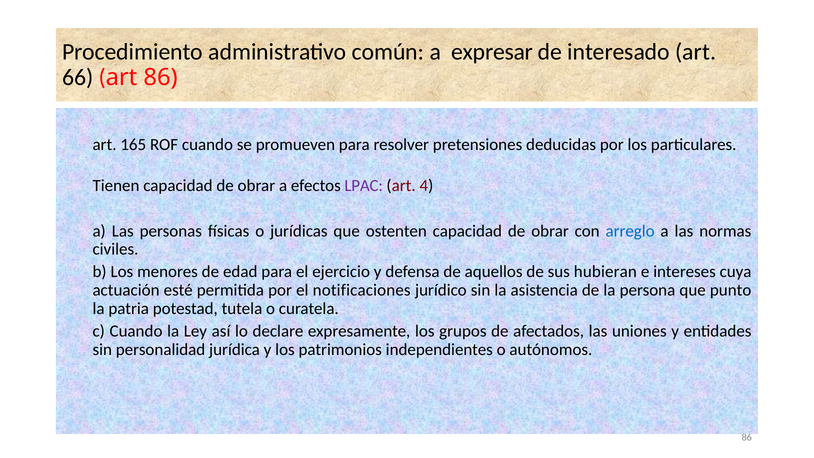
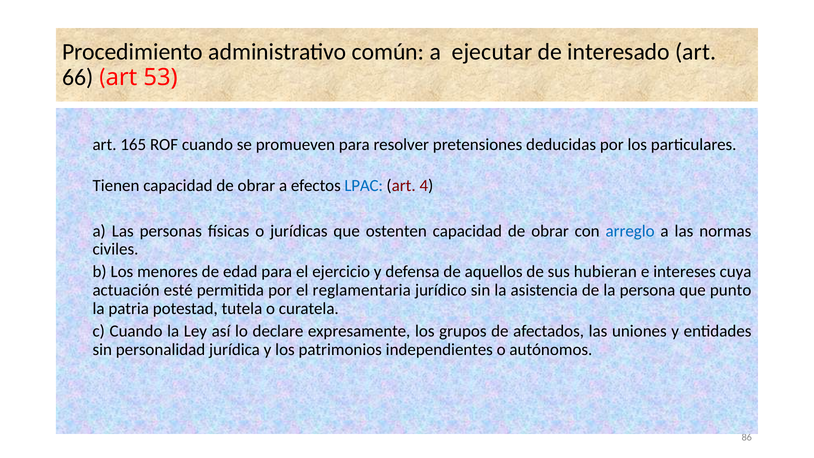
expresar: expresar -> ejecutar
art 86: 86 -> 53
LPAC colour: purple -> blue
notificaciones: notificaciones -> reglamentaria
